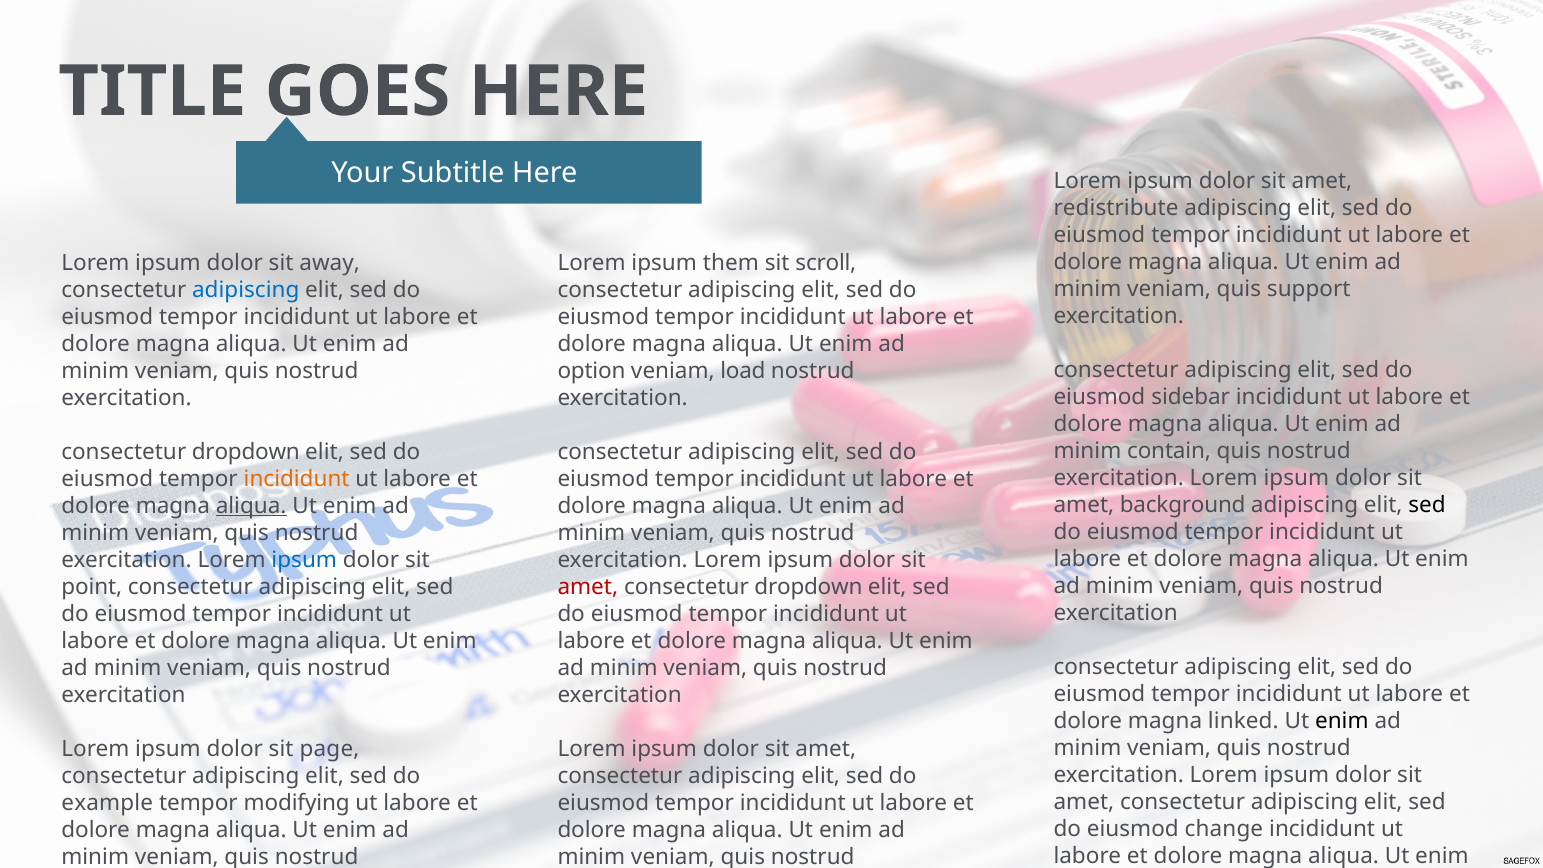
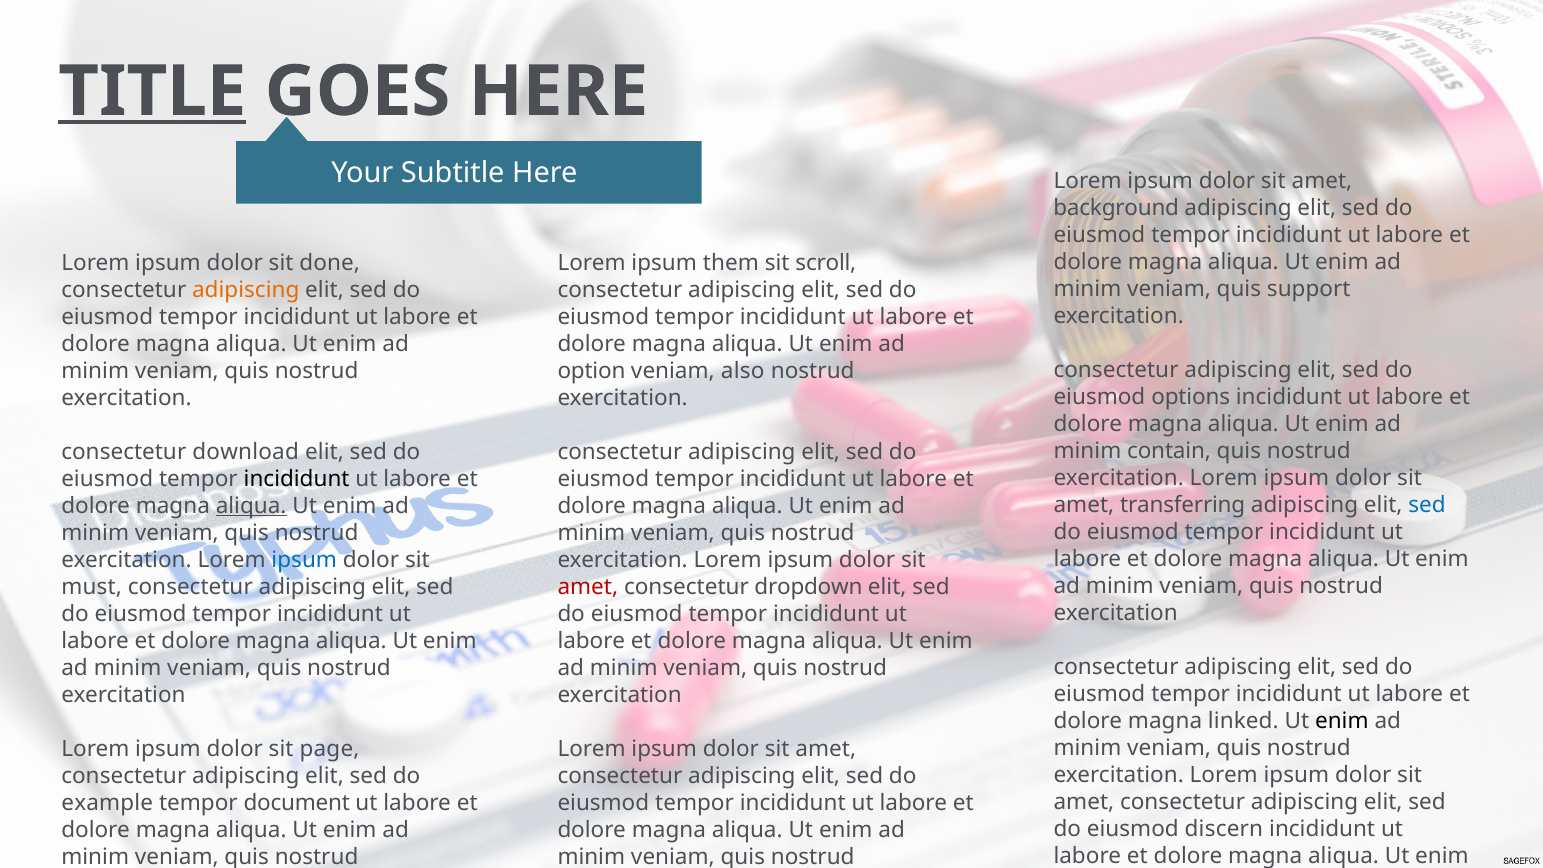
TITLE underline: none -> present
redistribute: redistribute -> background
away: away -> done
adipiscing at (246, 290) colour: blue -> orange
load: load -> also
sidebar: sidebar -> options
dropdown at (246, 452): dropdown -> download
incididunt at (297, 479) colour: orange -> black
background: background -> transferring
sed at (1427, 505) colour: black -> blue
point: point -> must
modifying: modifying -> document
change: change -> discern
